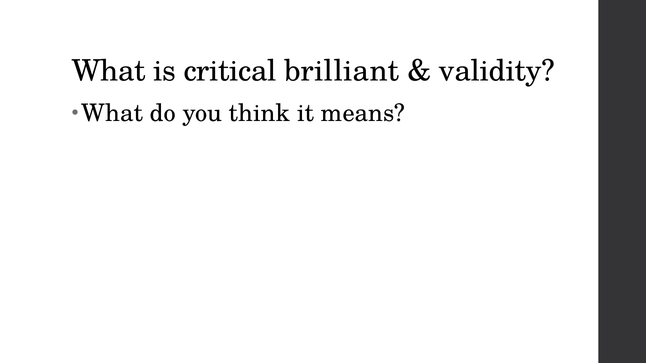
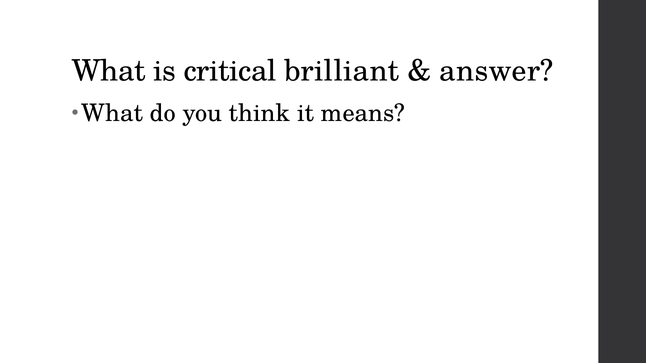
validity: validity -> answer
